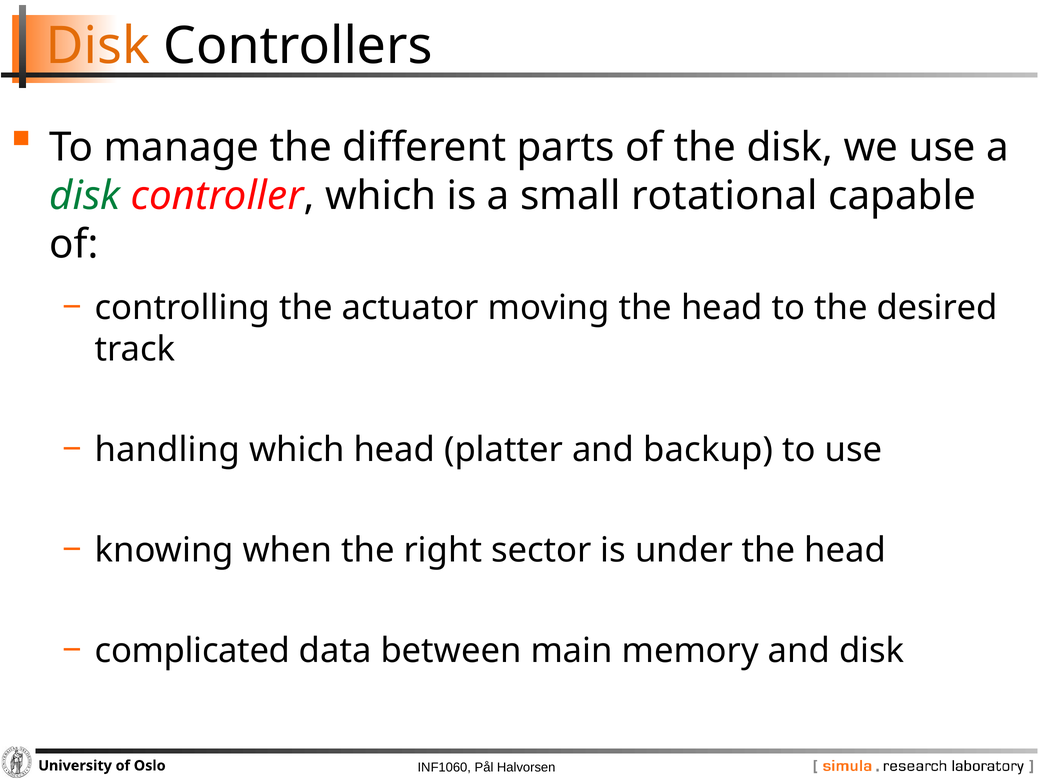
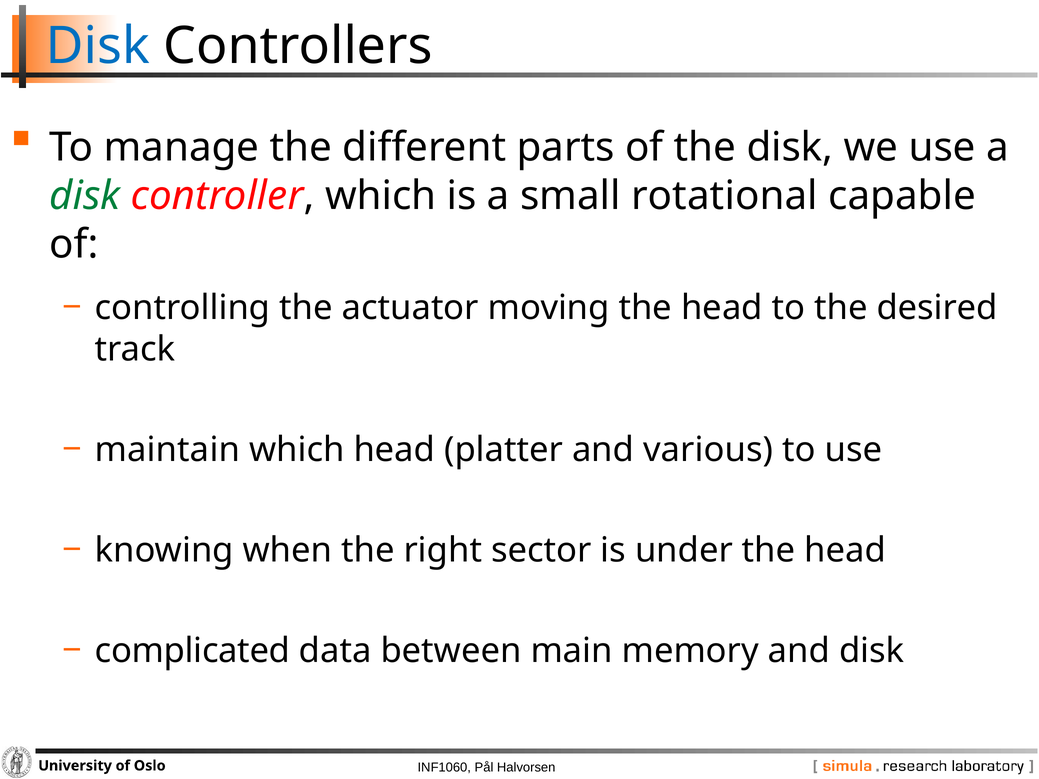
Disk at (98, 46) colour: orange -> blue
handling: handling -> maintain
backup: backup -> various
